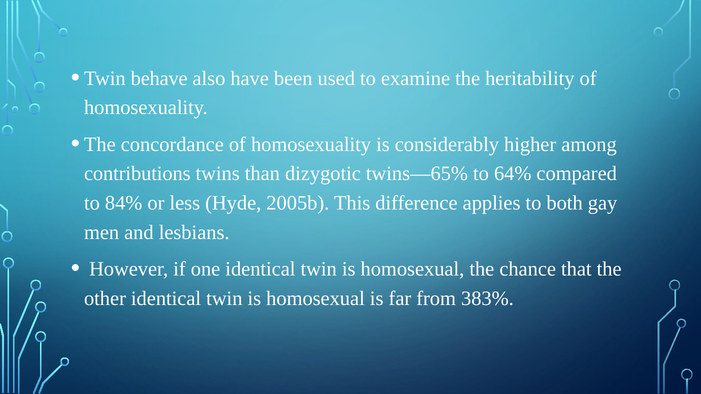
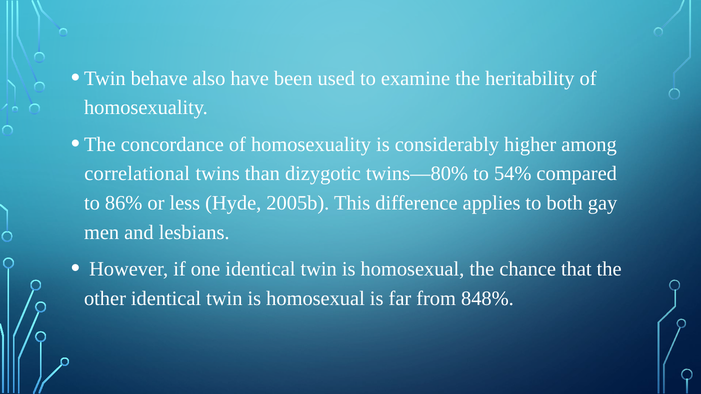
contributions: contributions -> correlational
twins—65%: twins—65% -> twins—80%
64%: 64% -> 54%
84%: 84% -> 86%
383%: 383% -> 848%
